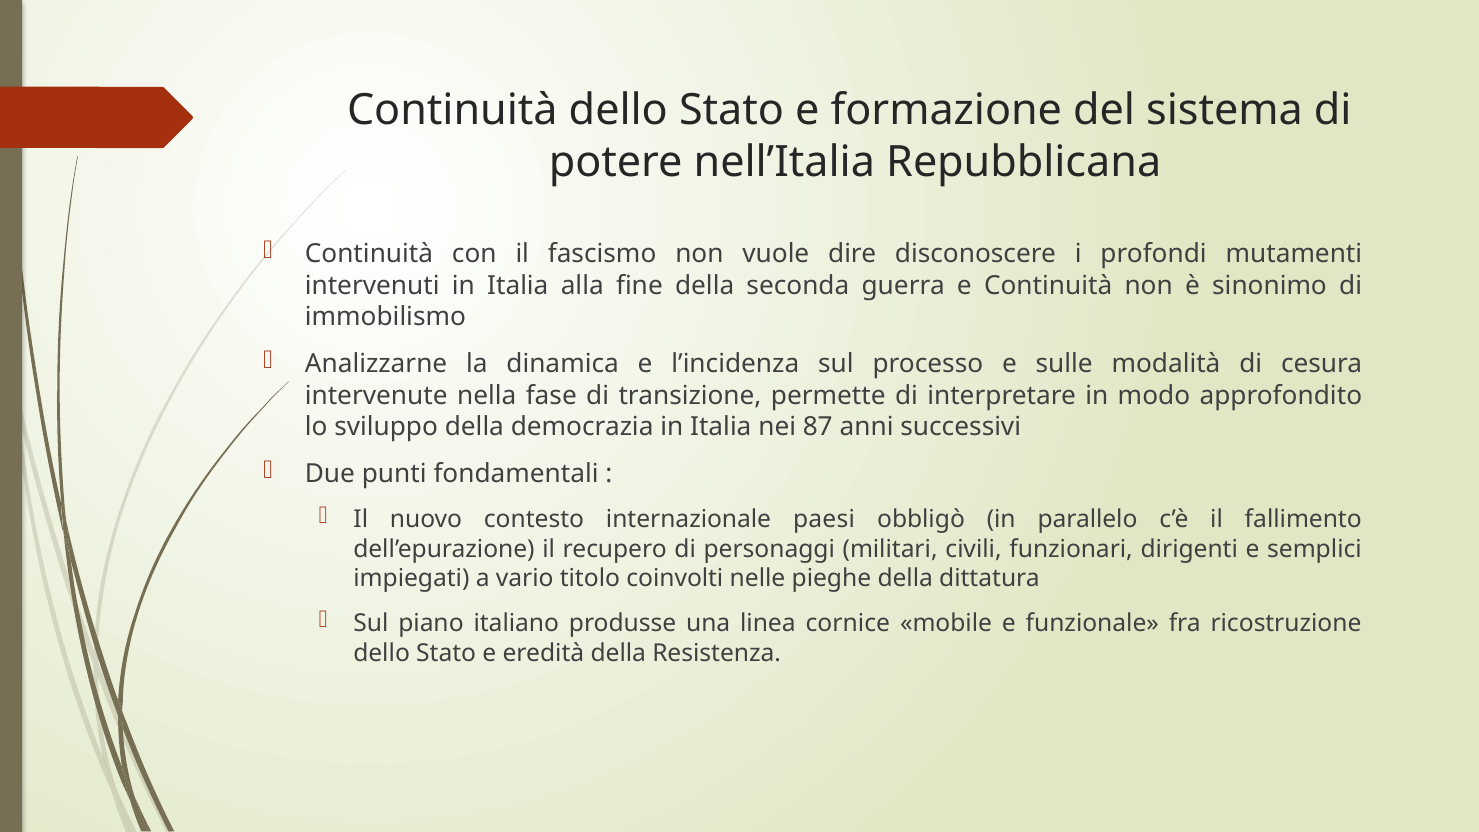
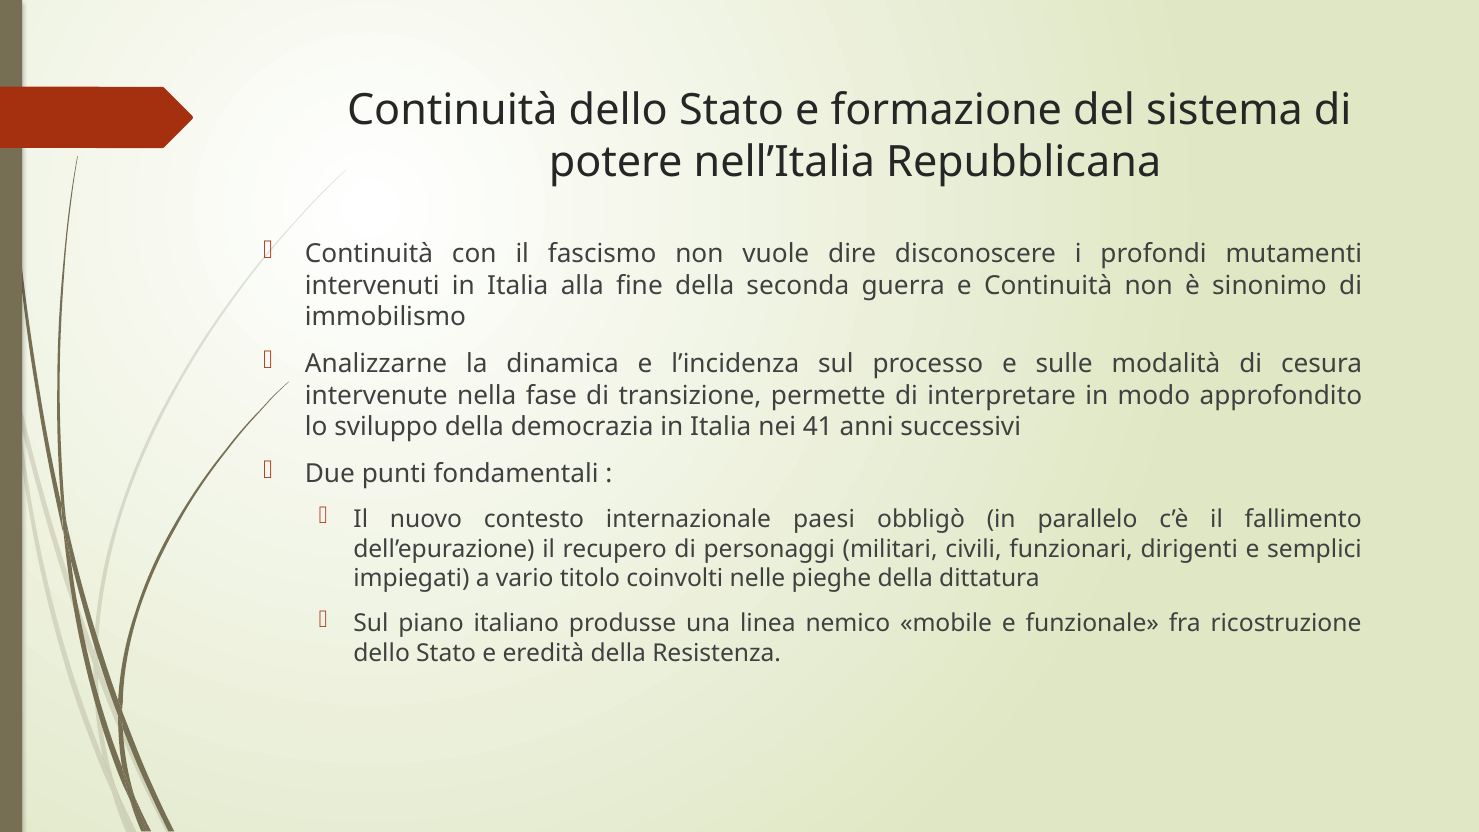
87: 87 -> 41
cornice: cornice -> nemico
